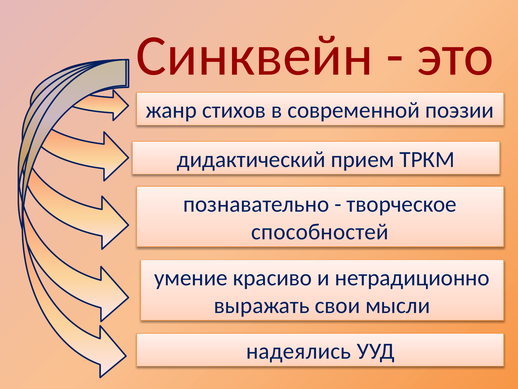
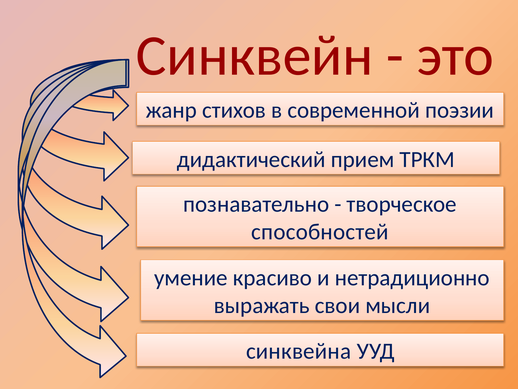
надеялись: надеялись -> синквейна
